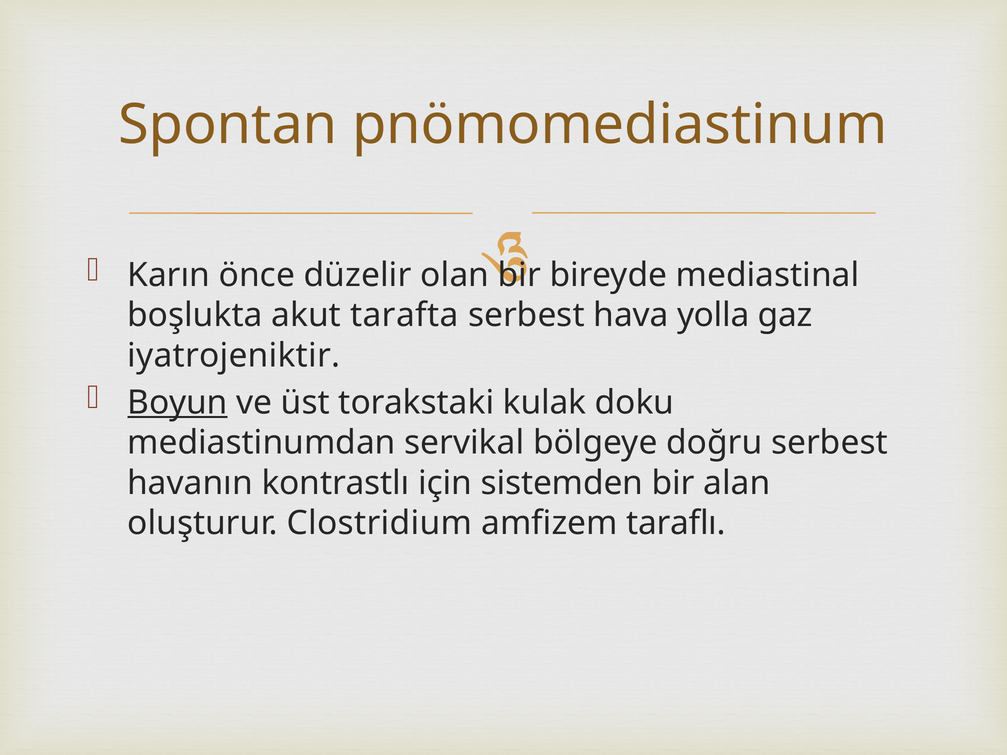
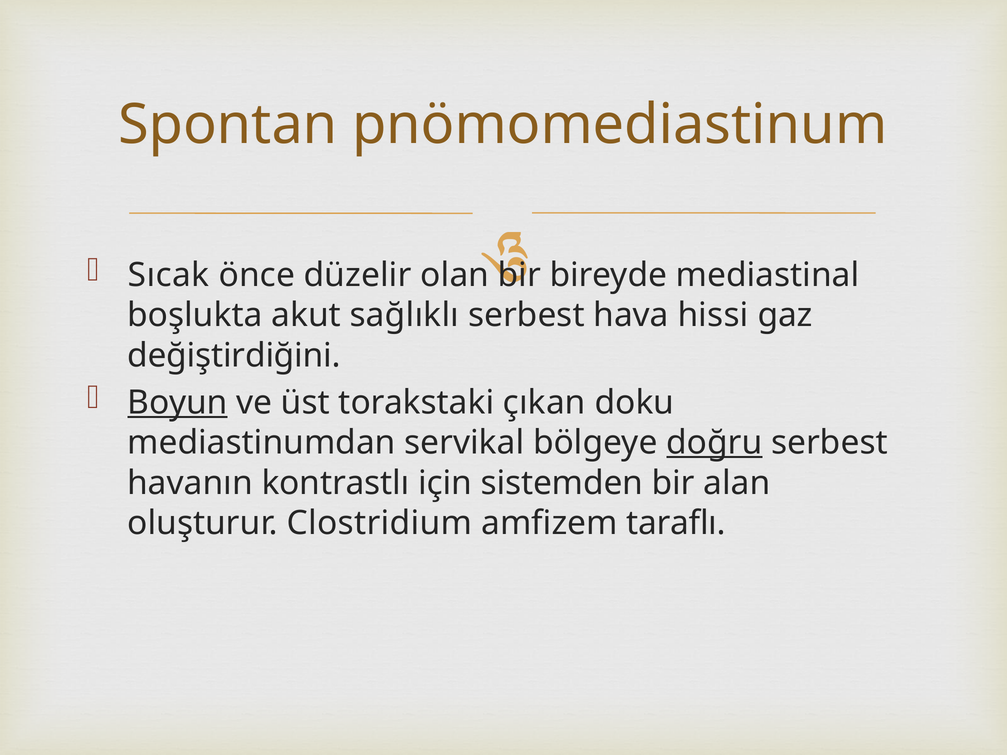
Karın: Karın -> Sıcak
tarafta: tarafta -> sağlıklı
yolla: yolla -> hissi
iyatrojeniktir: iyatrojeniktir -> değiştirdiğini
kulak: kulak -> çıkan
doğru underline: none -> present
